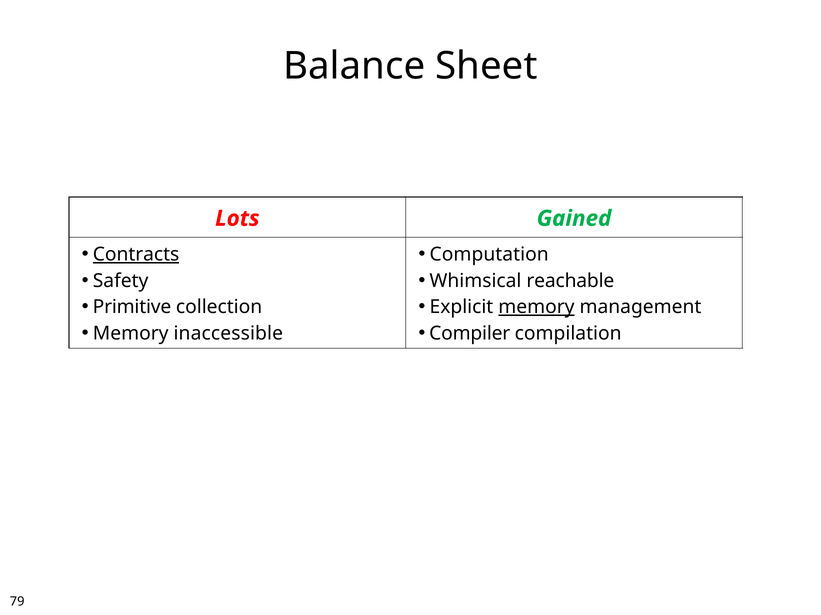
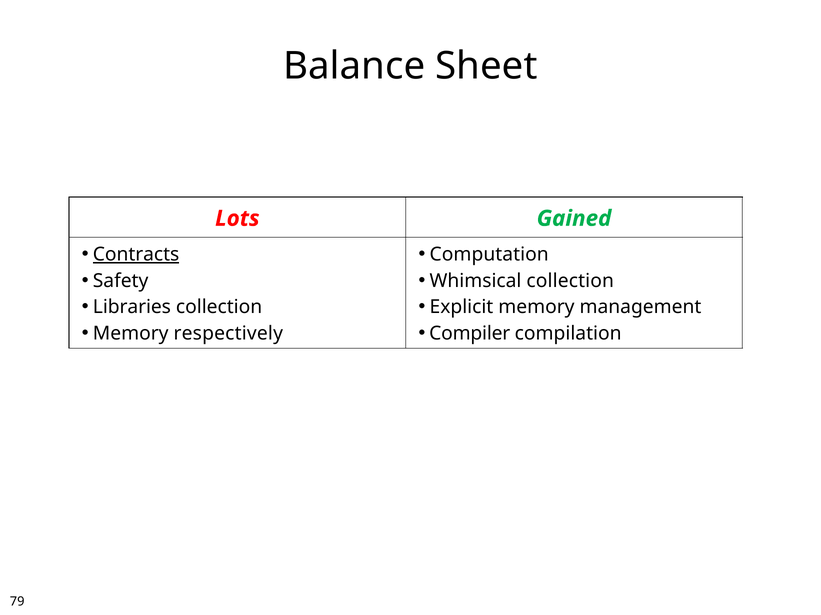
Whimsical reachable: reachable -> collection
Primitive: Primitive -> Libraries
memory at (536, 307) underline: present -> none
inaccessible: inaccessible -> respectively
